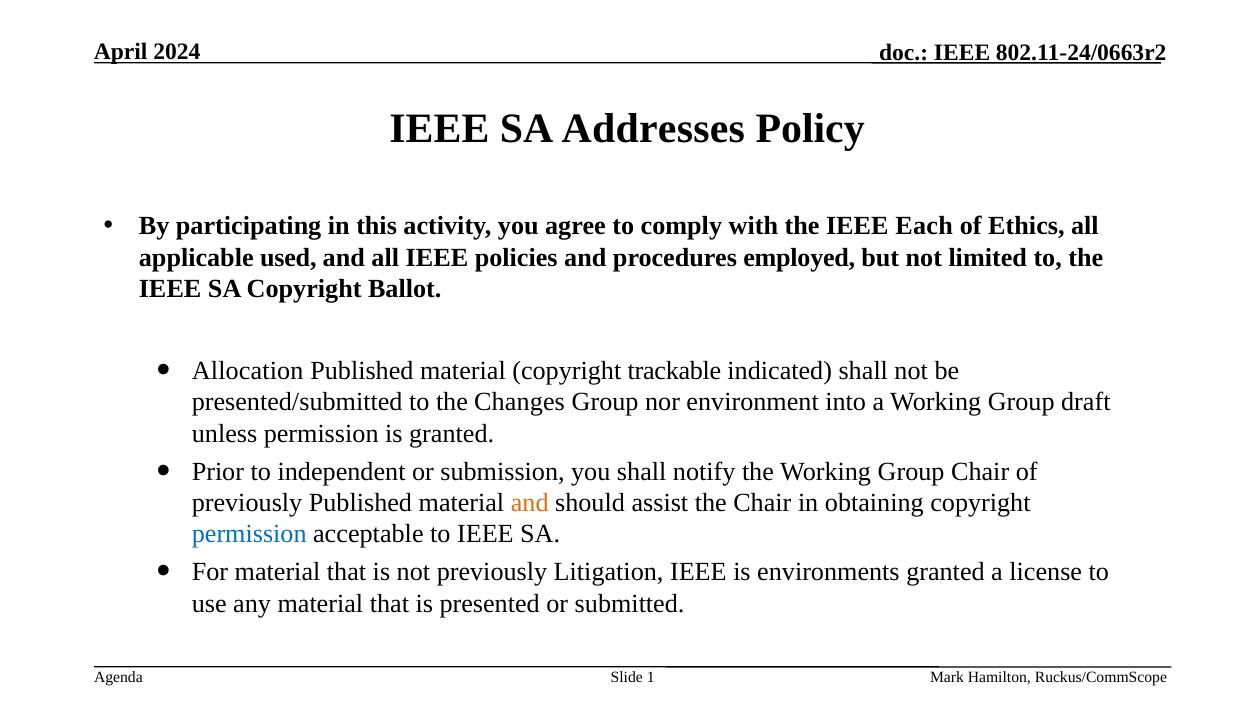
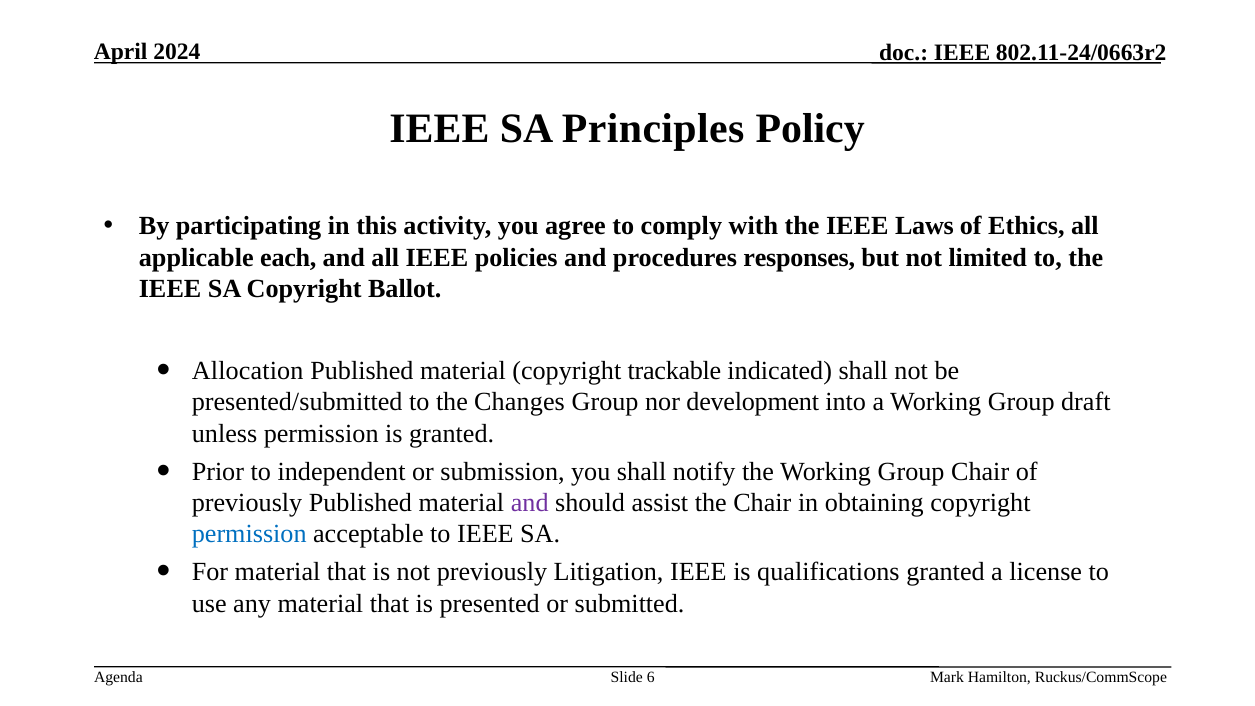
Addresses: Addresses -> Principles
Each: Each -> Laws
used: used -> each
employed: employed -> responses
environment: environment -> development
and at (530, 503) colour: orange -> purple
environments: environments -> qualifications
1: 1 -> 6
